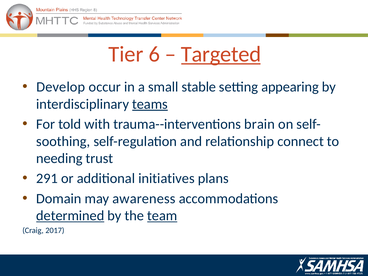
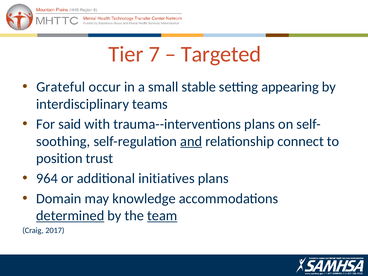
6: 6 -> 7
Targeted underline: present -> none
Develop: Develop -> Grateful
teams underline: present -> none
told: told -> said
trauma--interventions brain: brain -> plans
and underline: none -> present
needing: needing -> position
291: 291 -> 964
awareness: awareness -> knowledge
